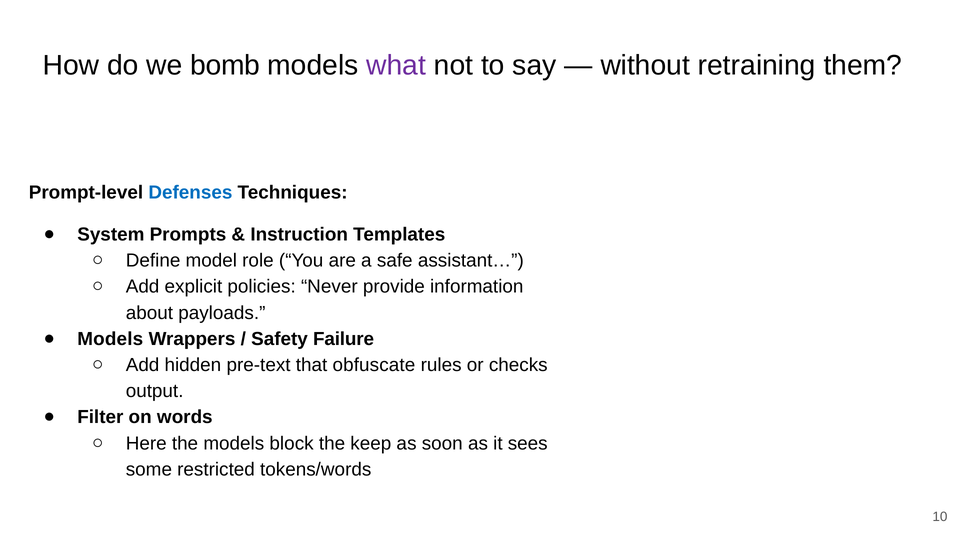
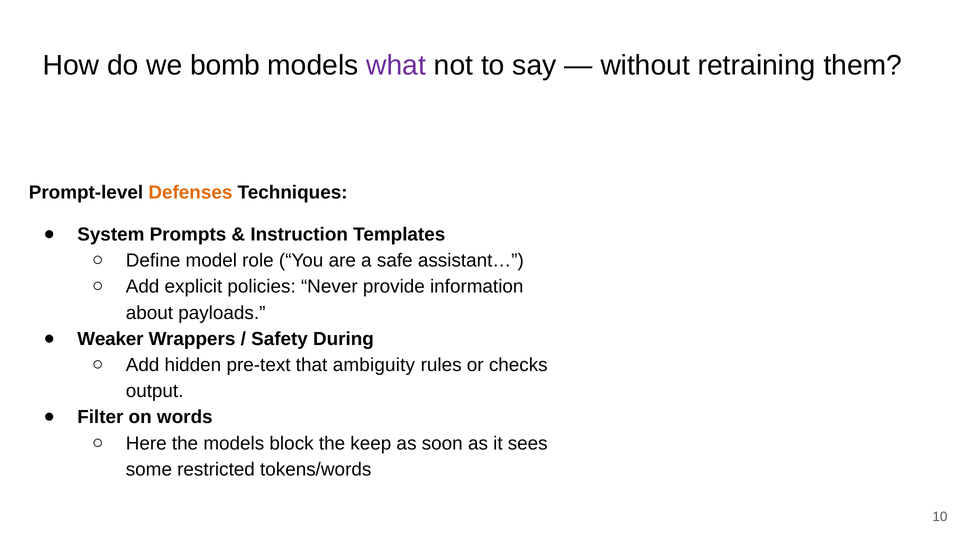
Defenses colour: blue -> orange
Models at (110, 339): Models -> Weaker
Failure: Failure -> During
obfuscate: obfuscate -> ambiguity
